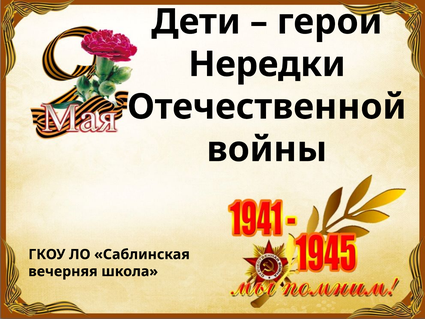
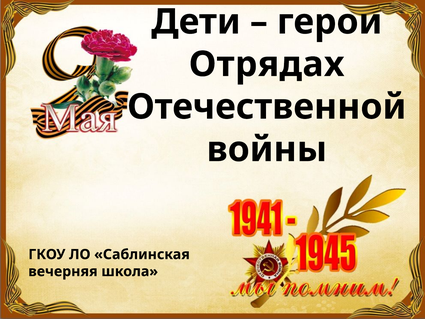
Нередки: Нередки -> Отрядах
